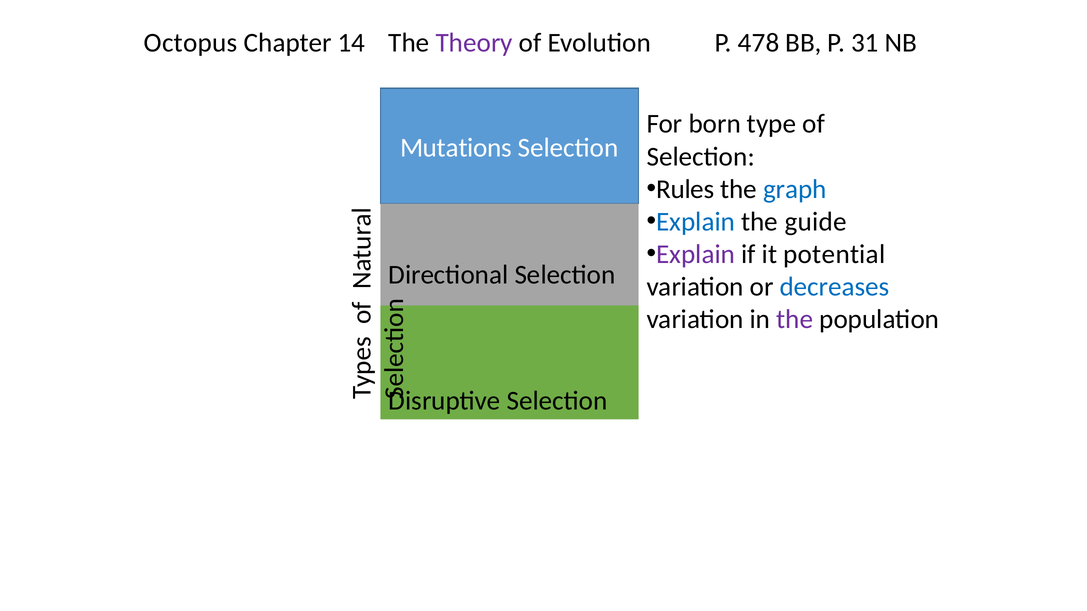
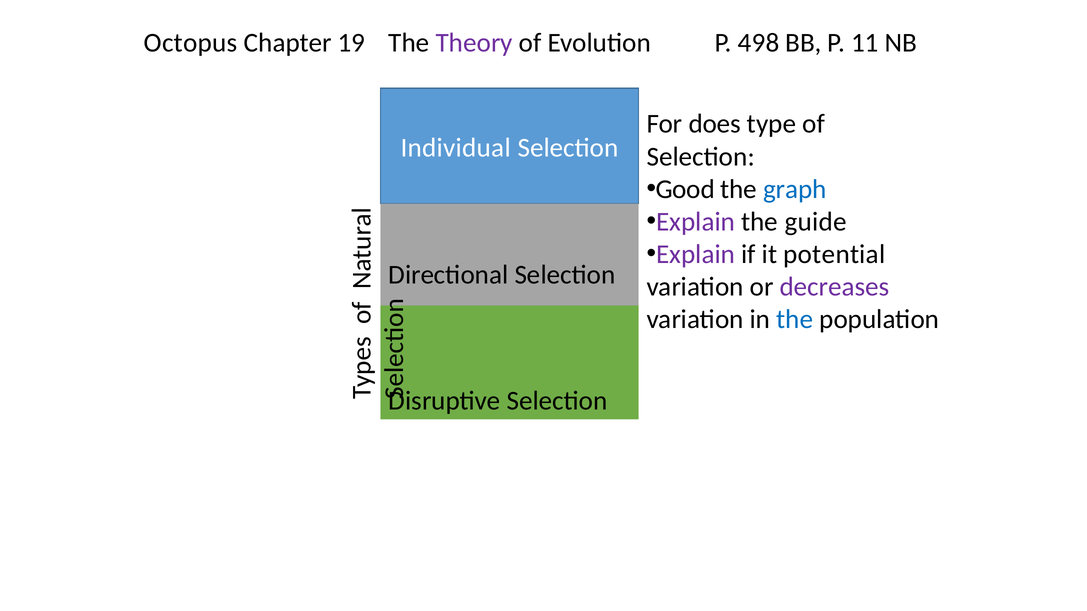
14: 14 -> 19
478: 478 -> 498
31: 31 -> 11
born: born -> does
Mutations: Mutations -> Individual
Rules: Rules -> Good
Explain at (696, 222) colour: blue -> purple
decreases colour: blue -> purple
the at (795, 320) colour: purple -> blue
